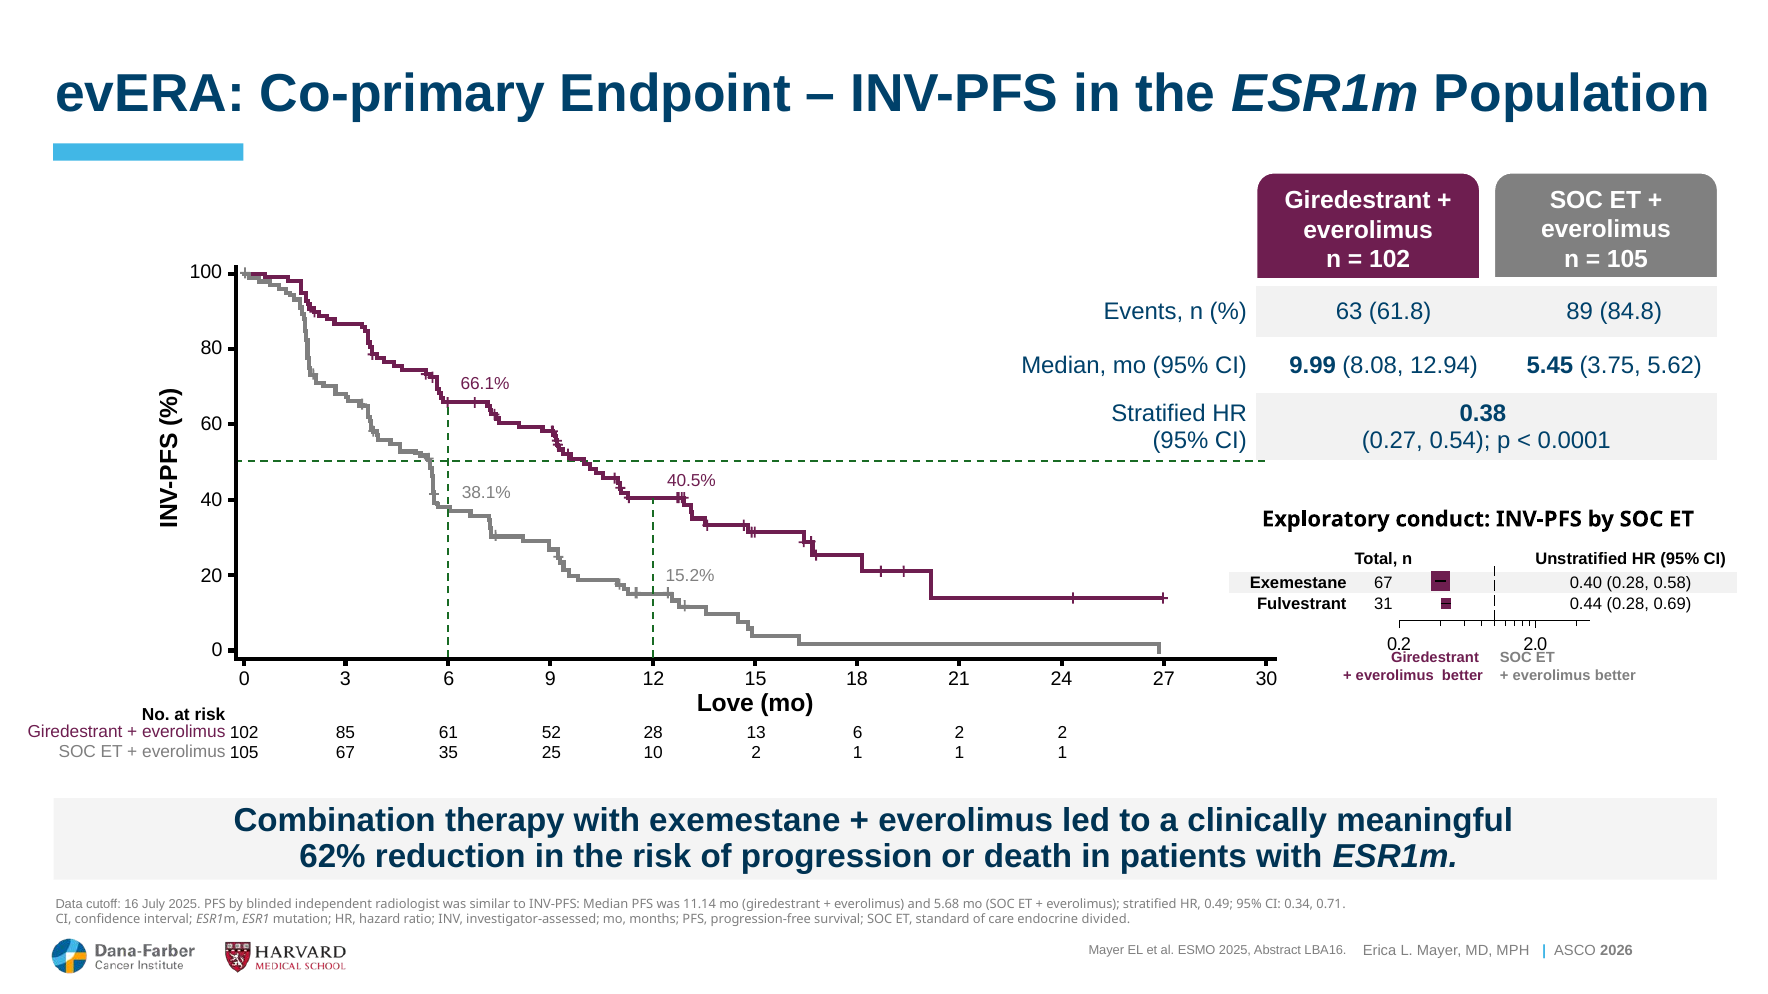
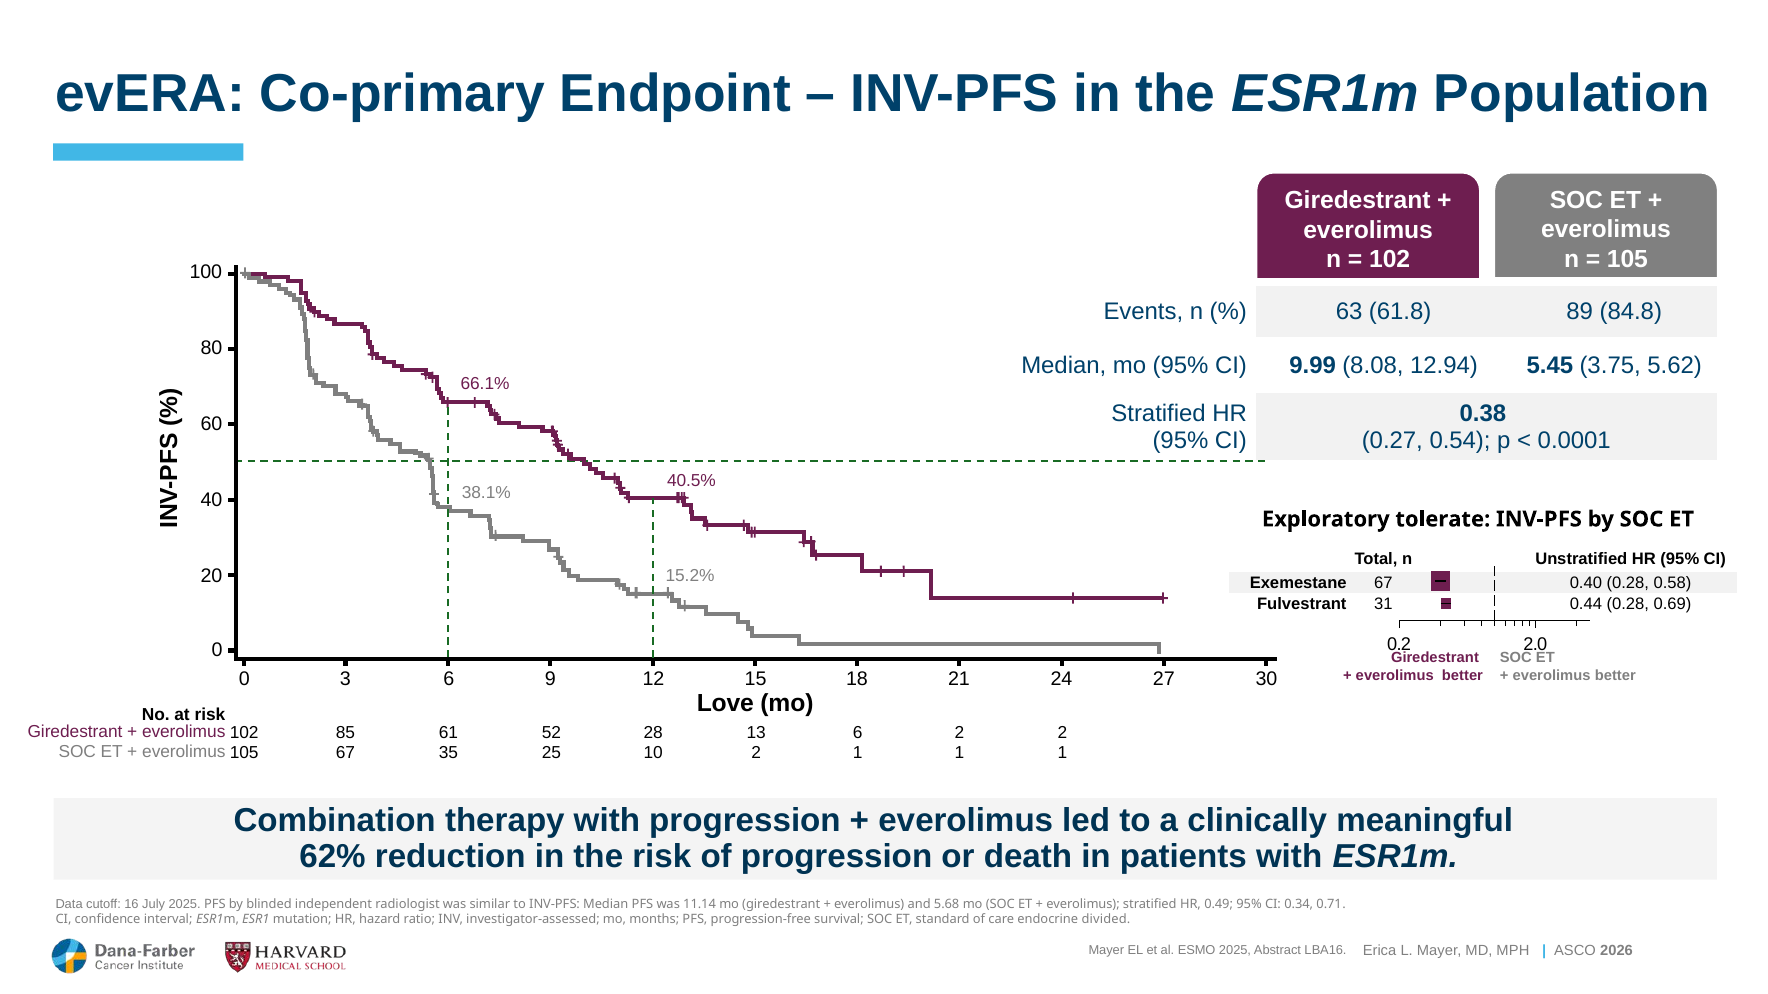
conduct: conduct -> tolerate
with exemestane: exemestane -> progression
